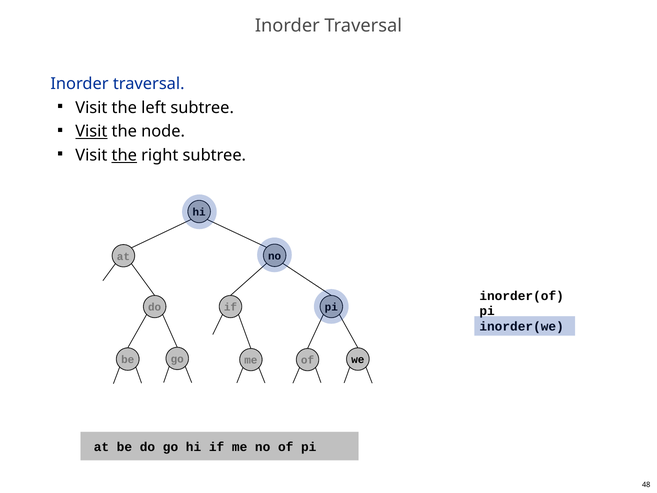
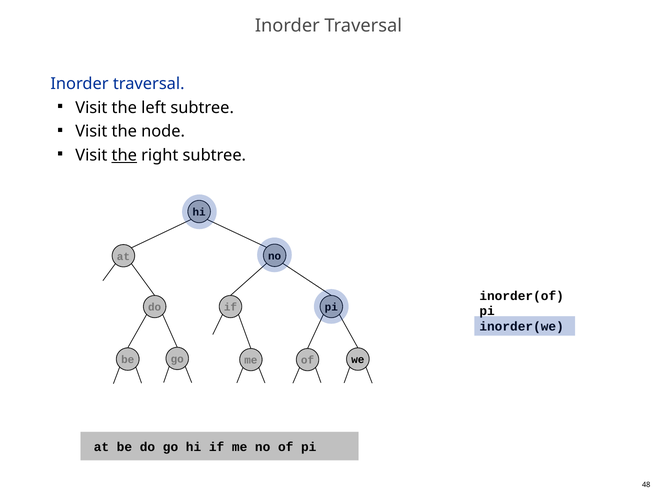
Visit at (91, 131) underline: present -> none
